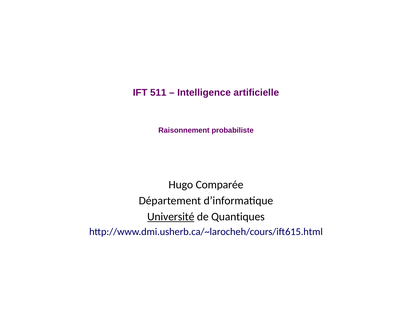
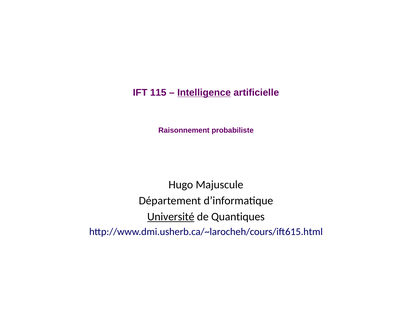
511: 511 -> 115
Intelligence underline: none -> present
Comparée: Comparée -> Majuscule
